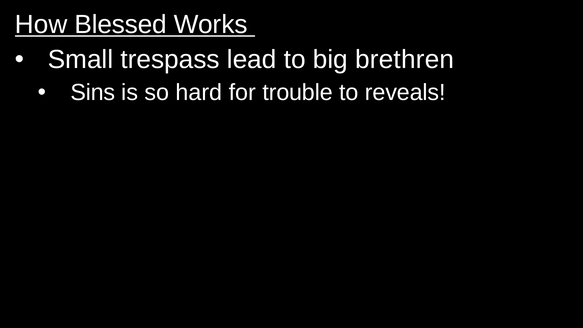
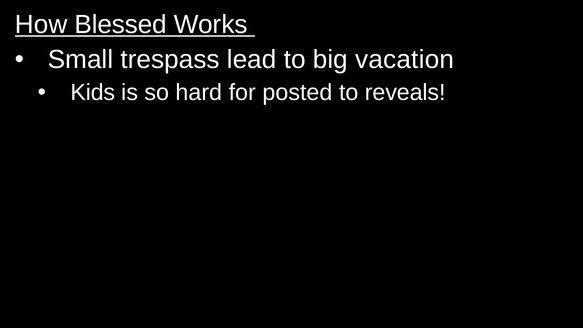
brethren: brethren -> vacation
Sins: Sins -> Kids
trouble: trouble -> posted
